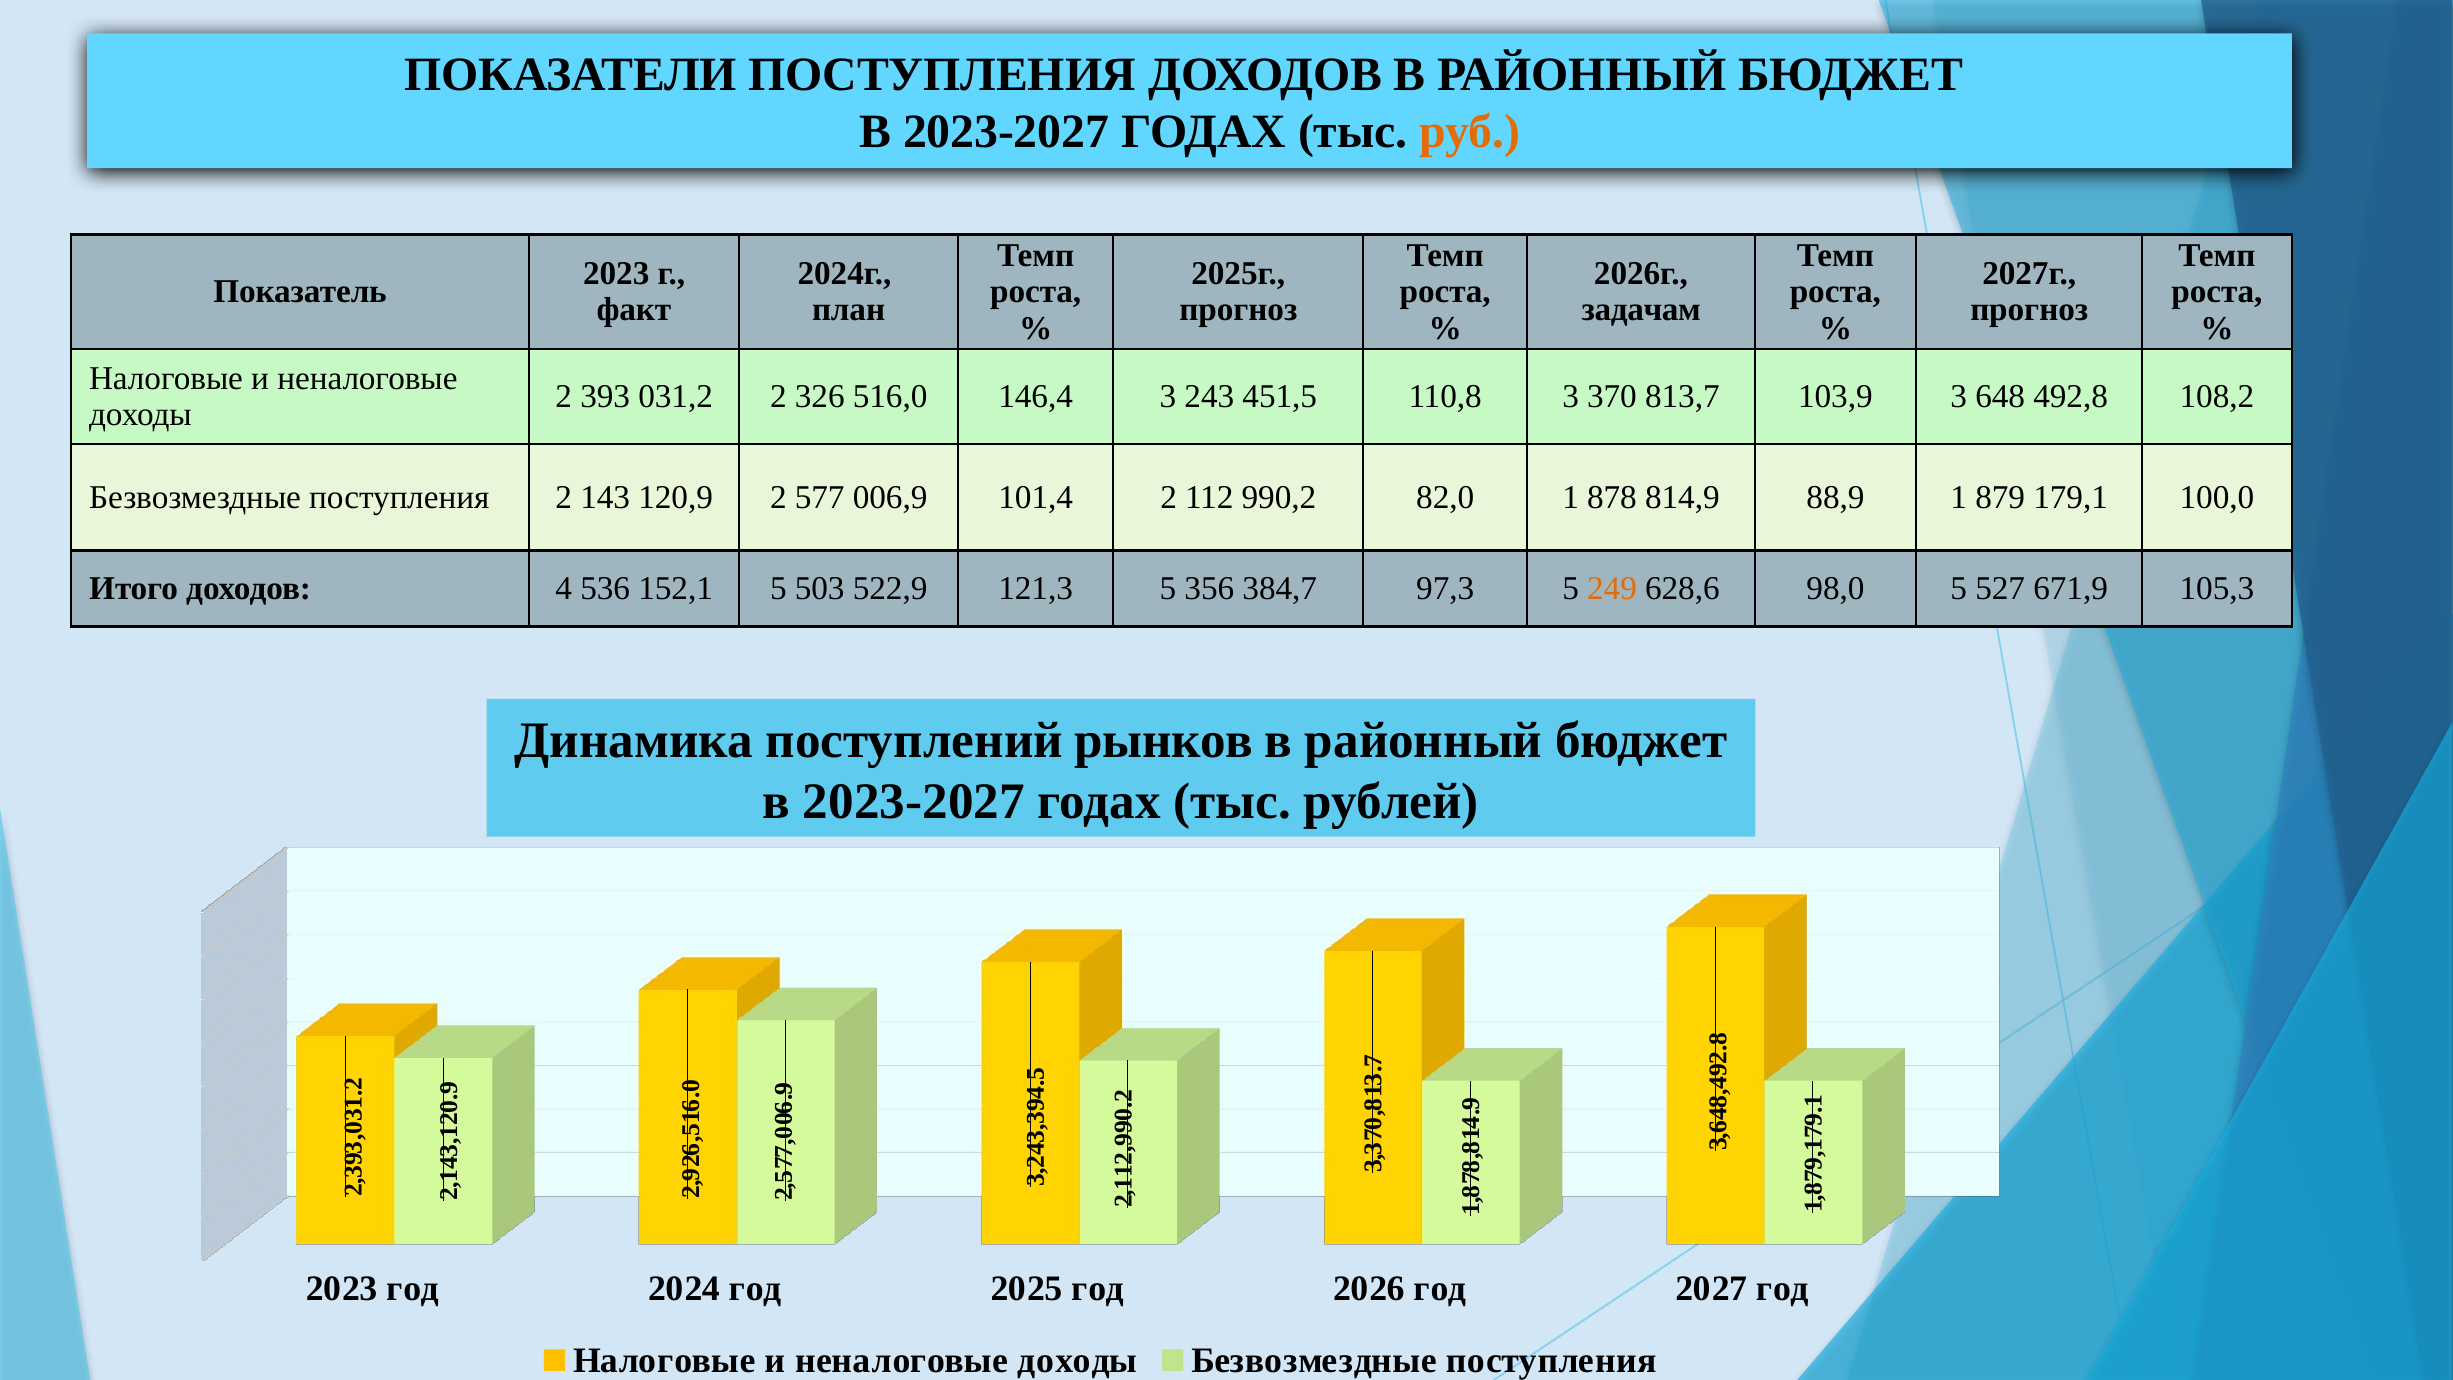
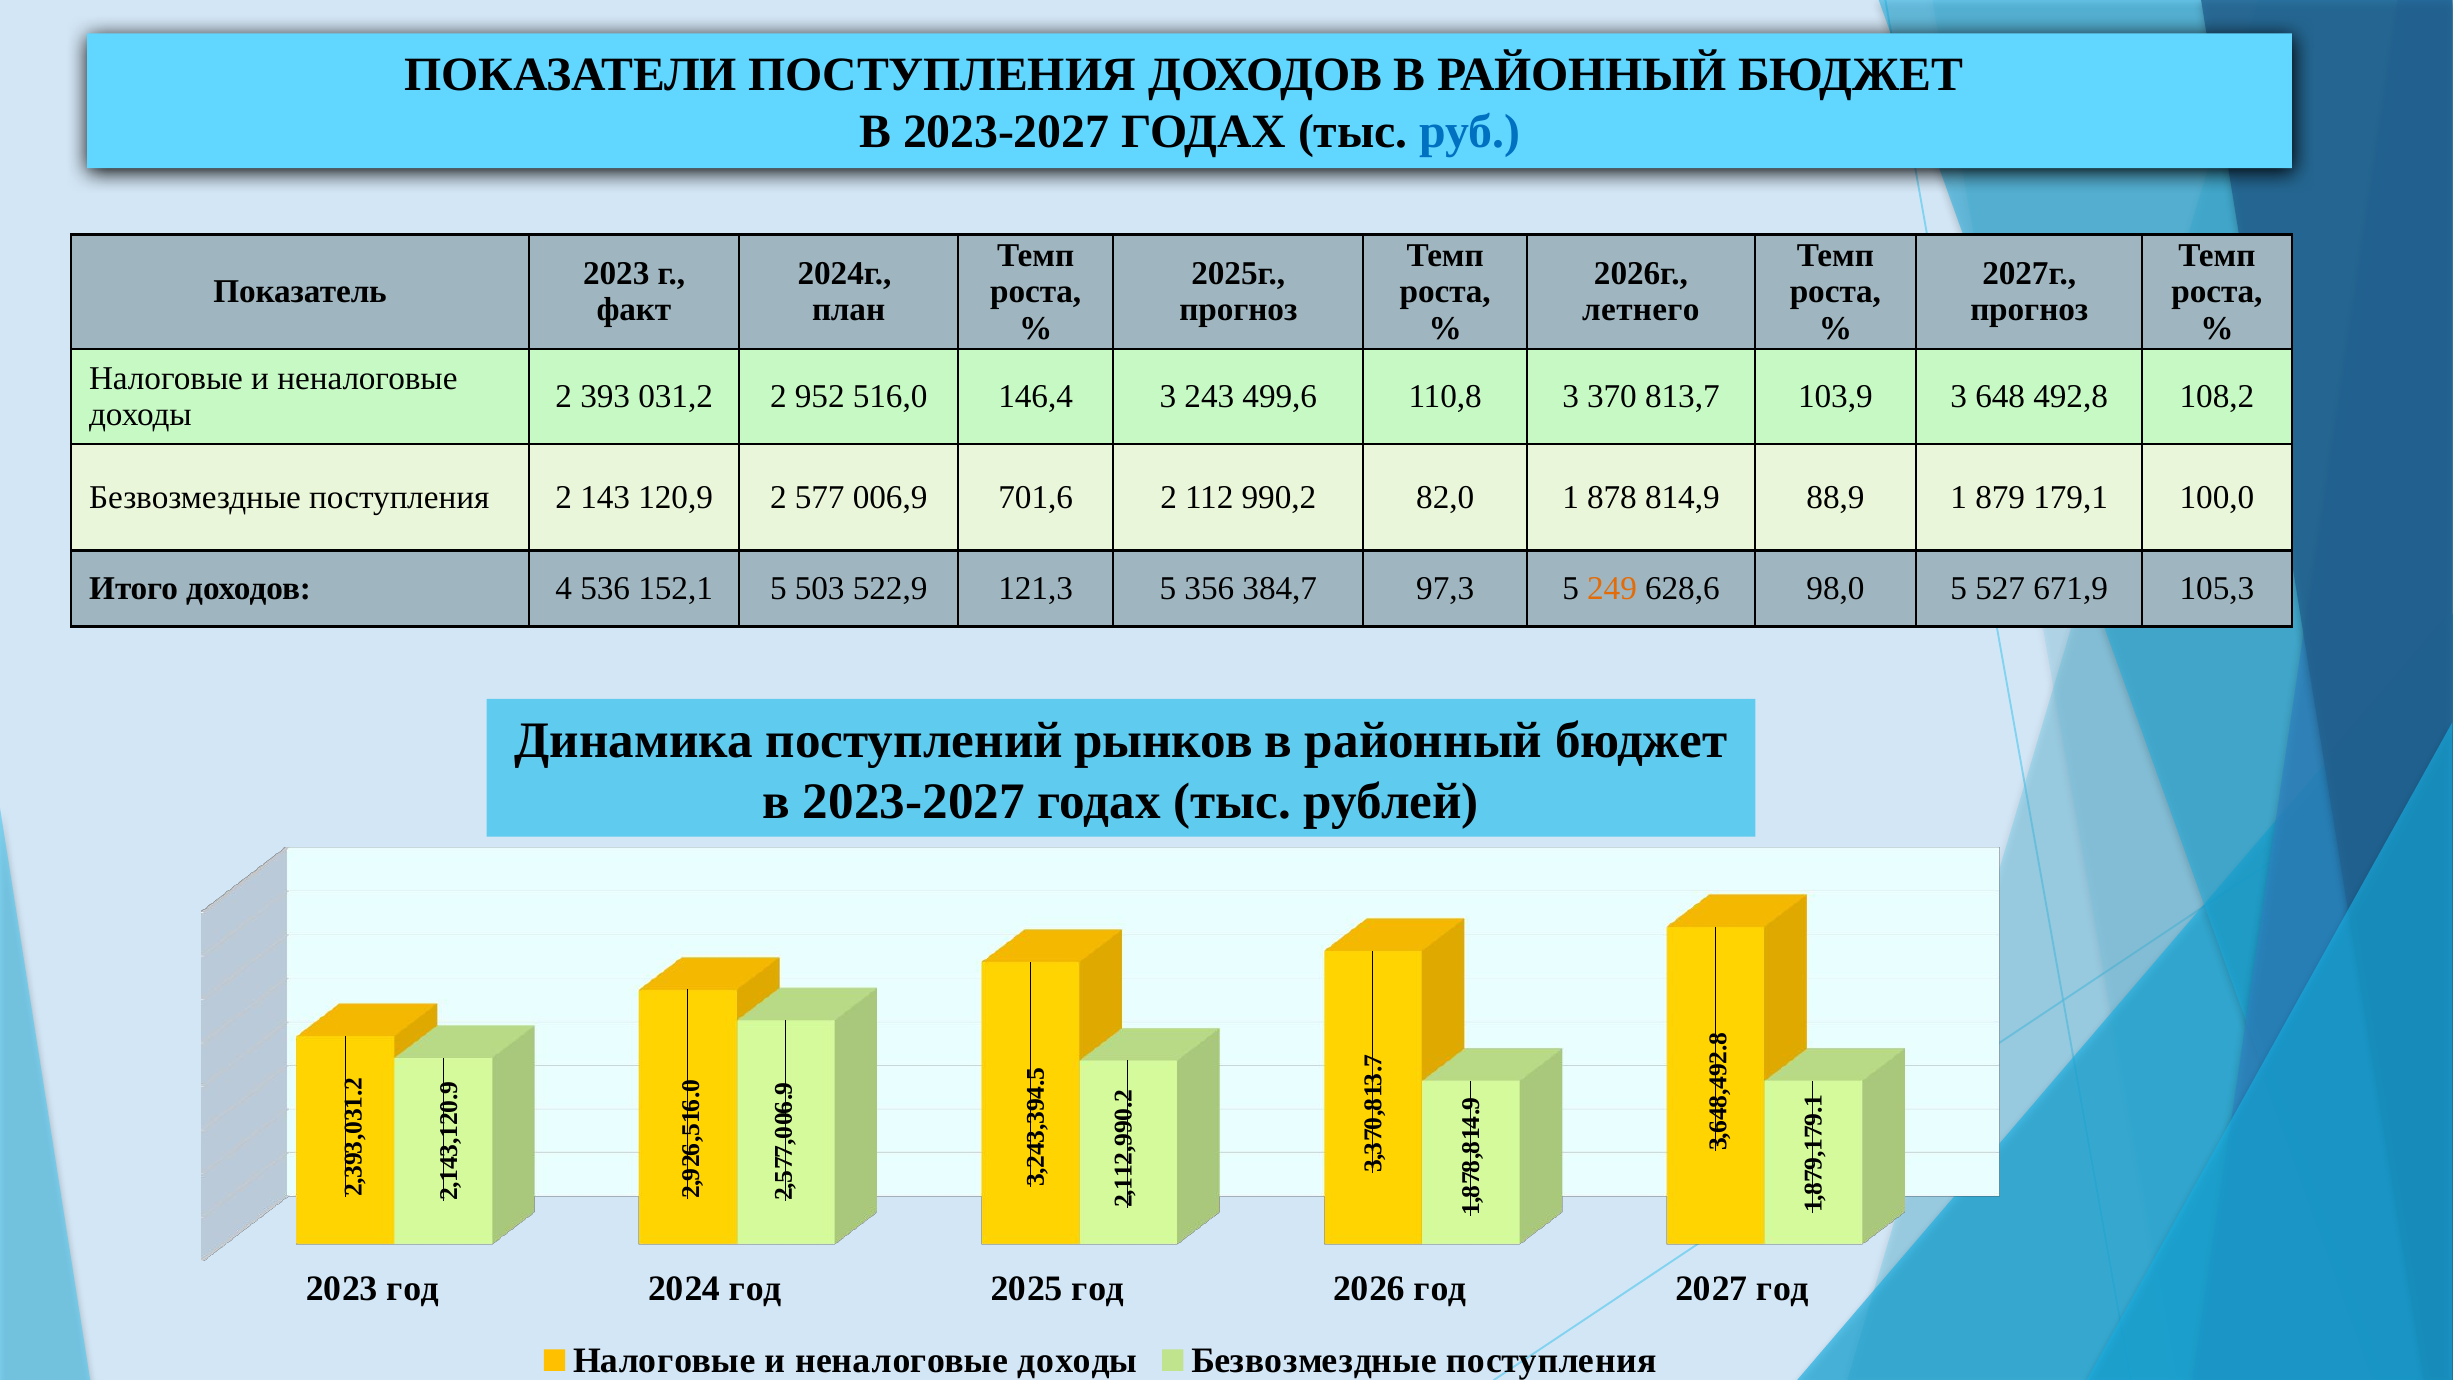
руб colour: orange -> blue
задачам: задачам -> летнего
326: 326 -> 952
451,5: 451,5 -> 499,6
101,4: 101,4 -> 701,6
